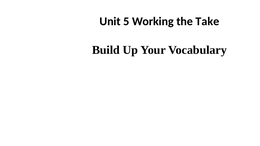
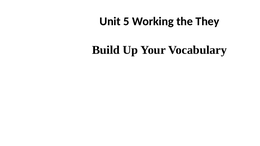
Take: Take -> They
